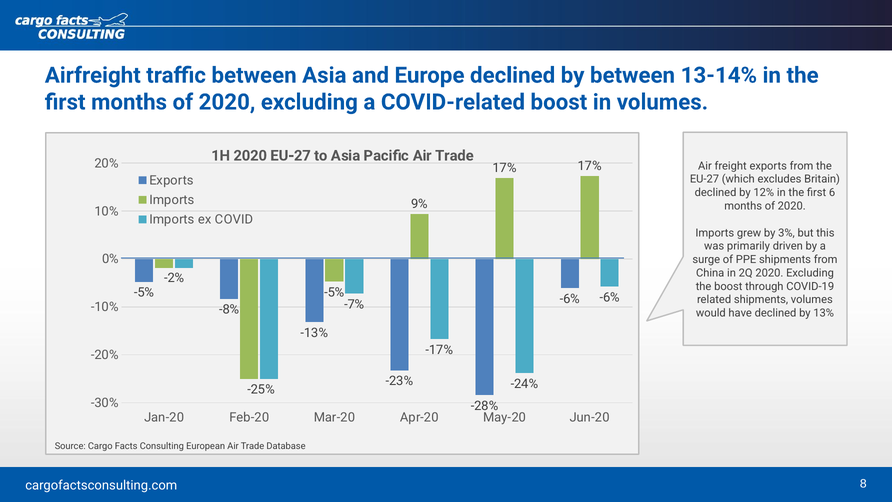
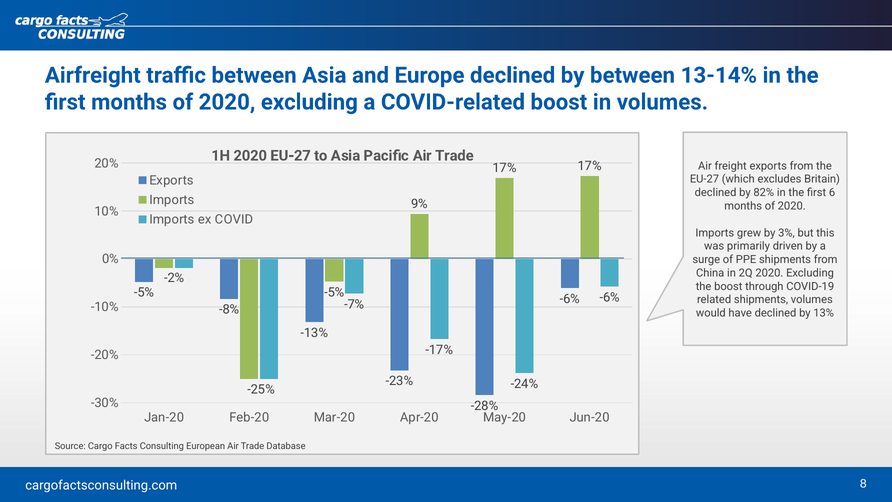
12%: 12% -> 82%
